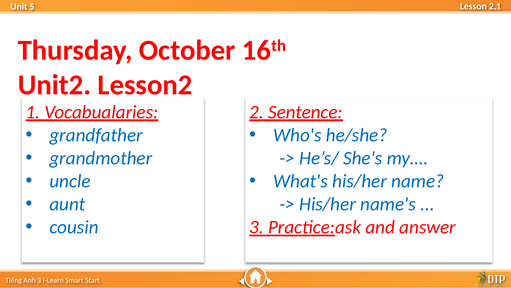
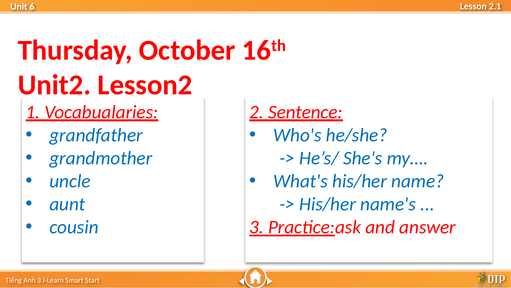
5: 5 -> 6
